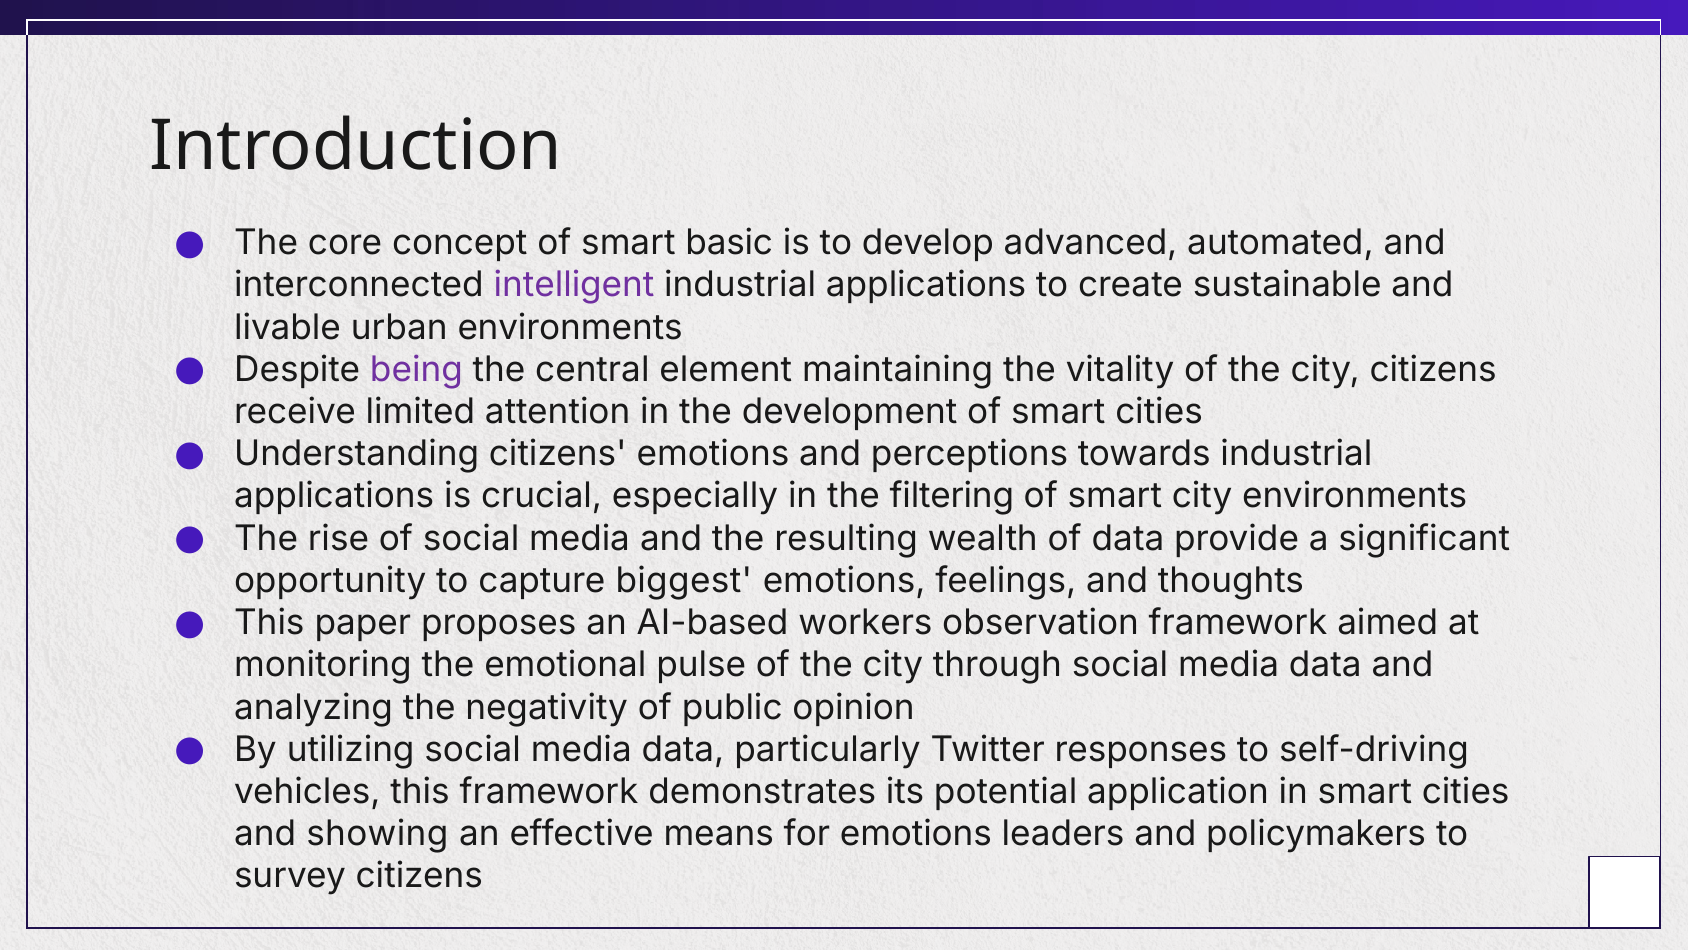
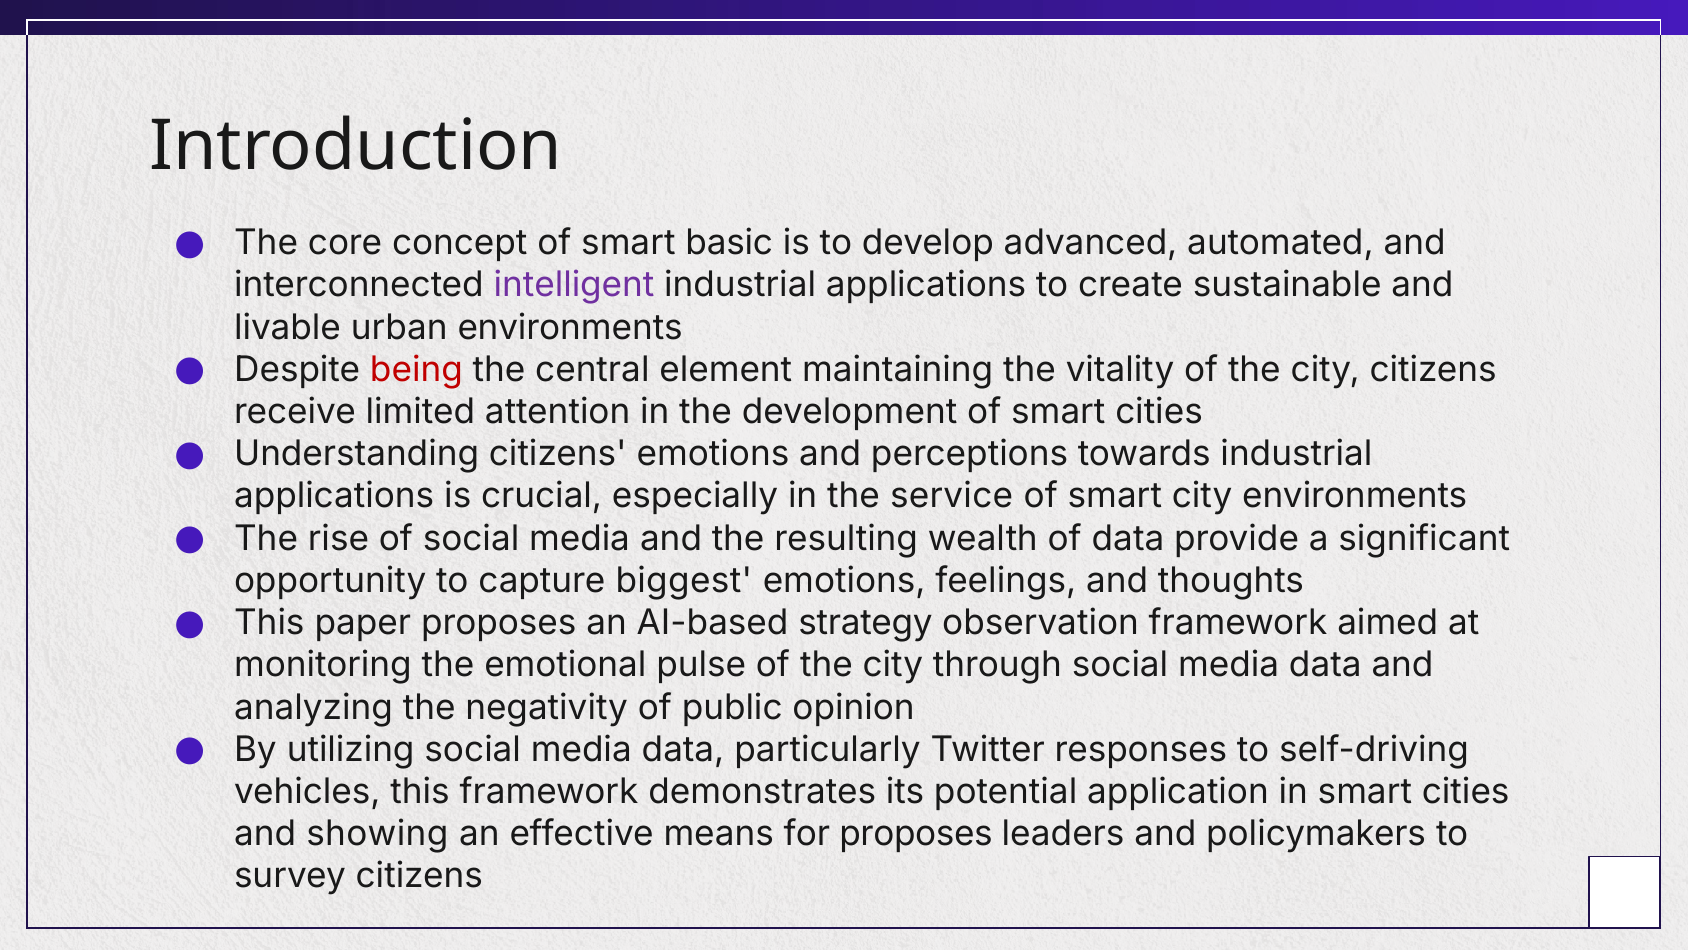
being colour: purple -> red
filtering: filtering -> service
workers: workers -> strategy
for emotions: emotions -> proposes
